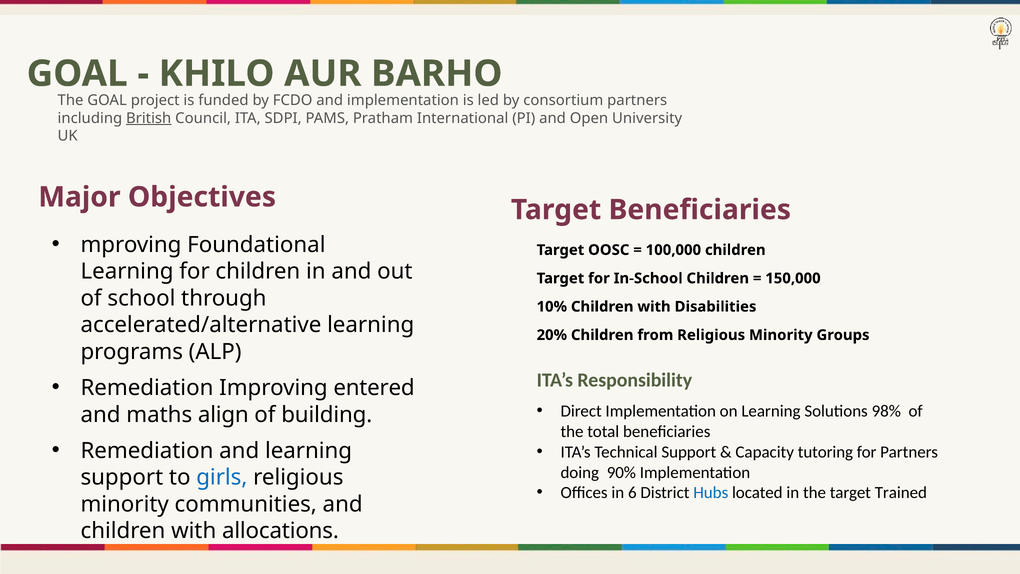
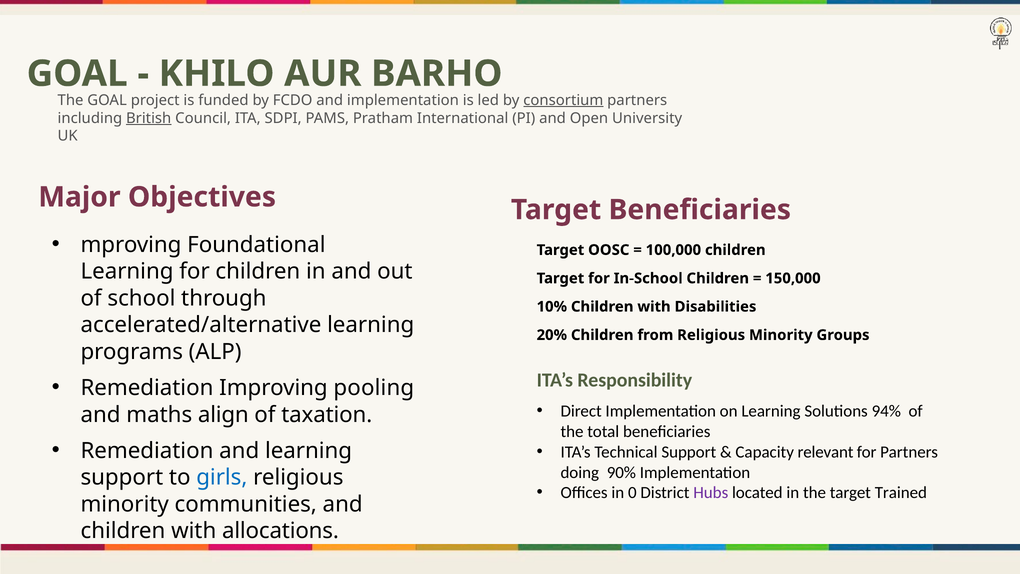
consortium underline: none -> present
entered: entered -> pooling
98%: 98% -> 94%
building: building -> taxation
tutoring: tutoring -> relevant
6: 6 -> 0
Hubs colour: blue -> purple
